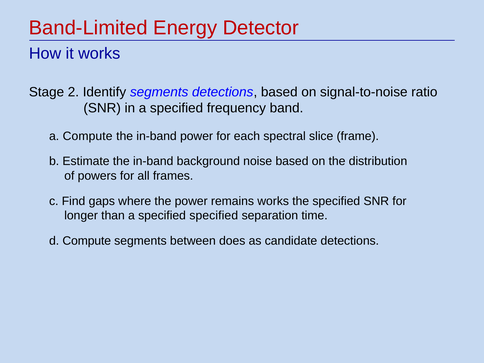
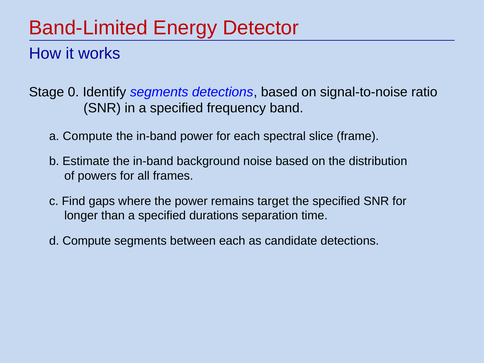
2: 2 -> 0
remains works: works -> target
specified specified: specified -> durations
between does: does -> each
